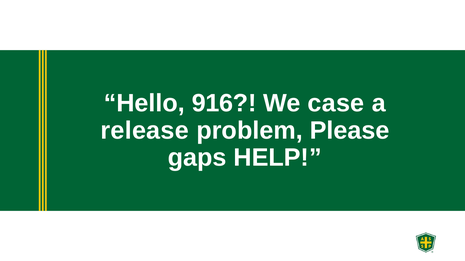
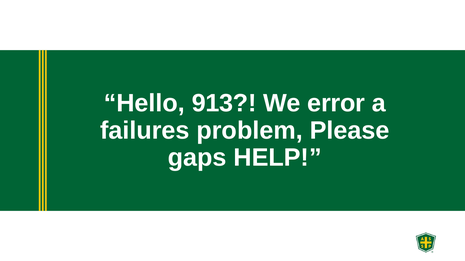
916: 916 -> 913
case: case -> error
release: release -> failures
